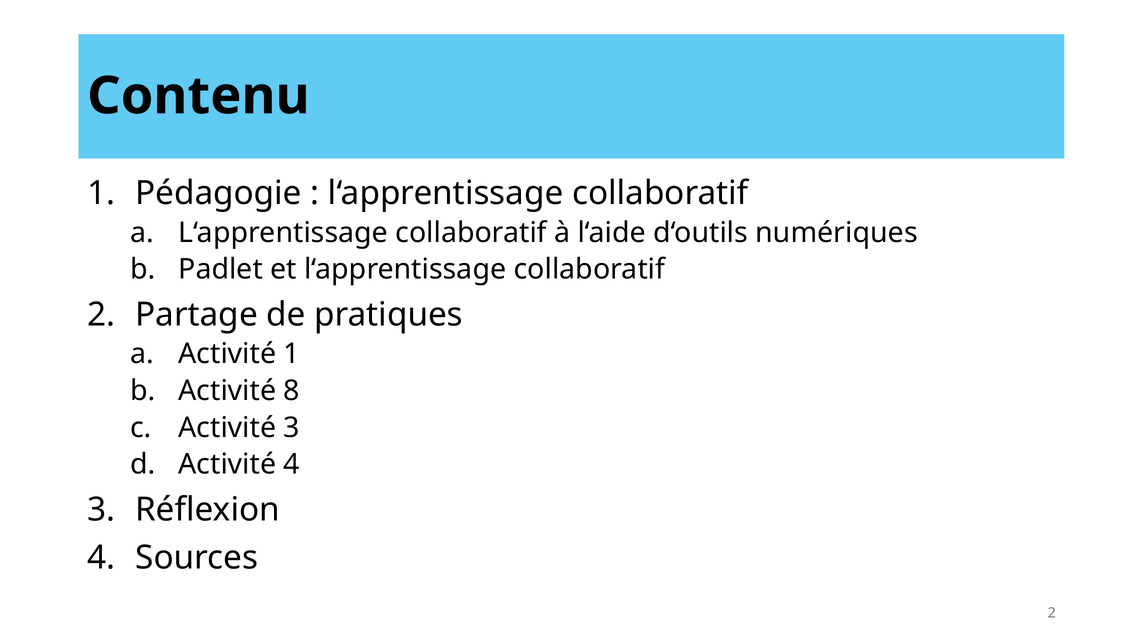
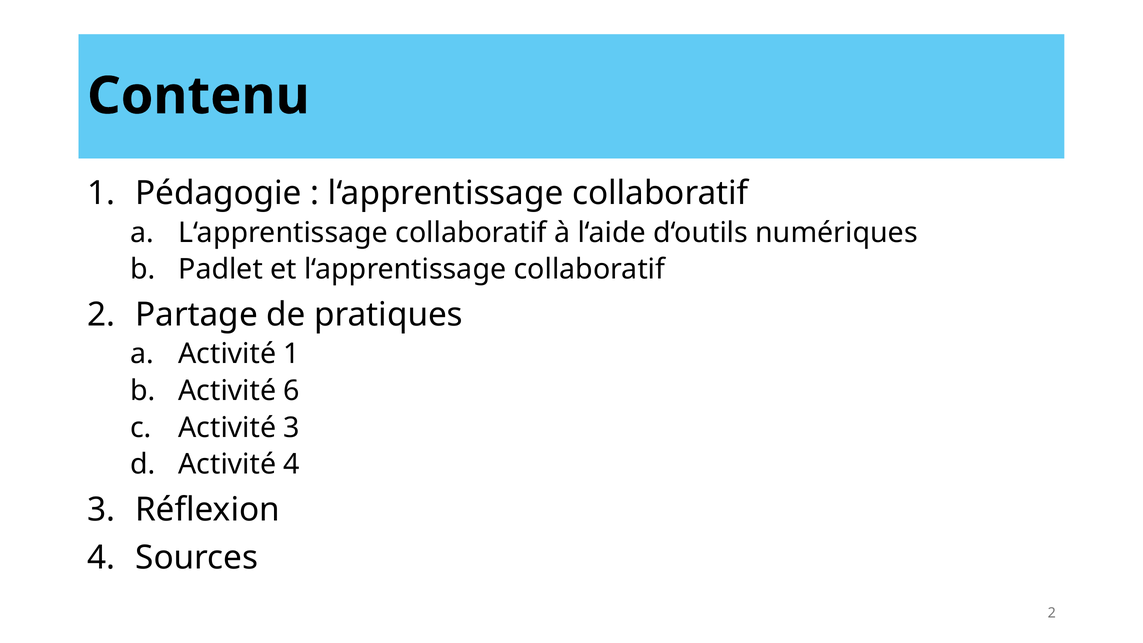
8: 8 -> 6
